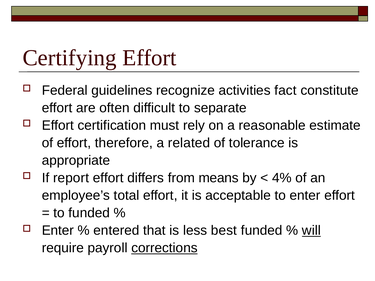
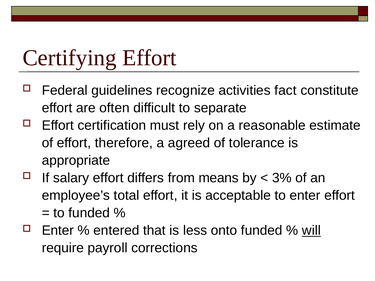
related: related -> agreed
report: report -> salary
4%: 4% -> 3%
best: best -> onto
corrections underline: present -> none
